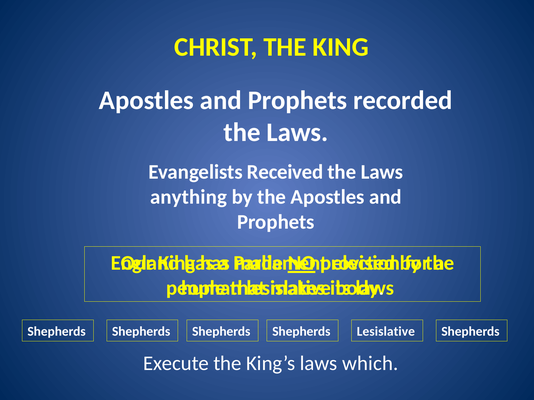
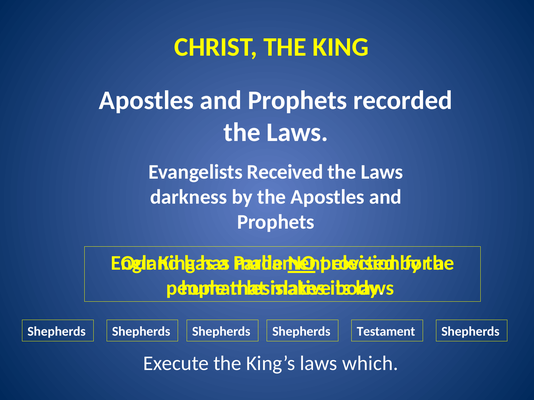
anything: anything -> darkness
Shepherds Lesislative: Lesislative -> Testament
